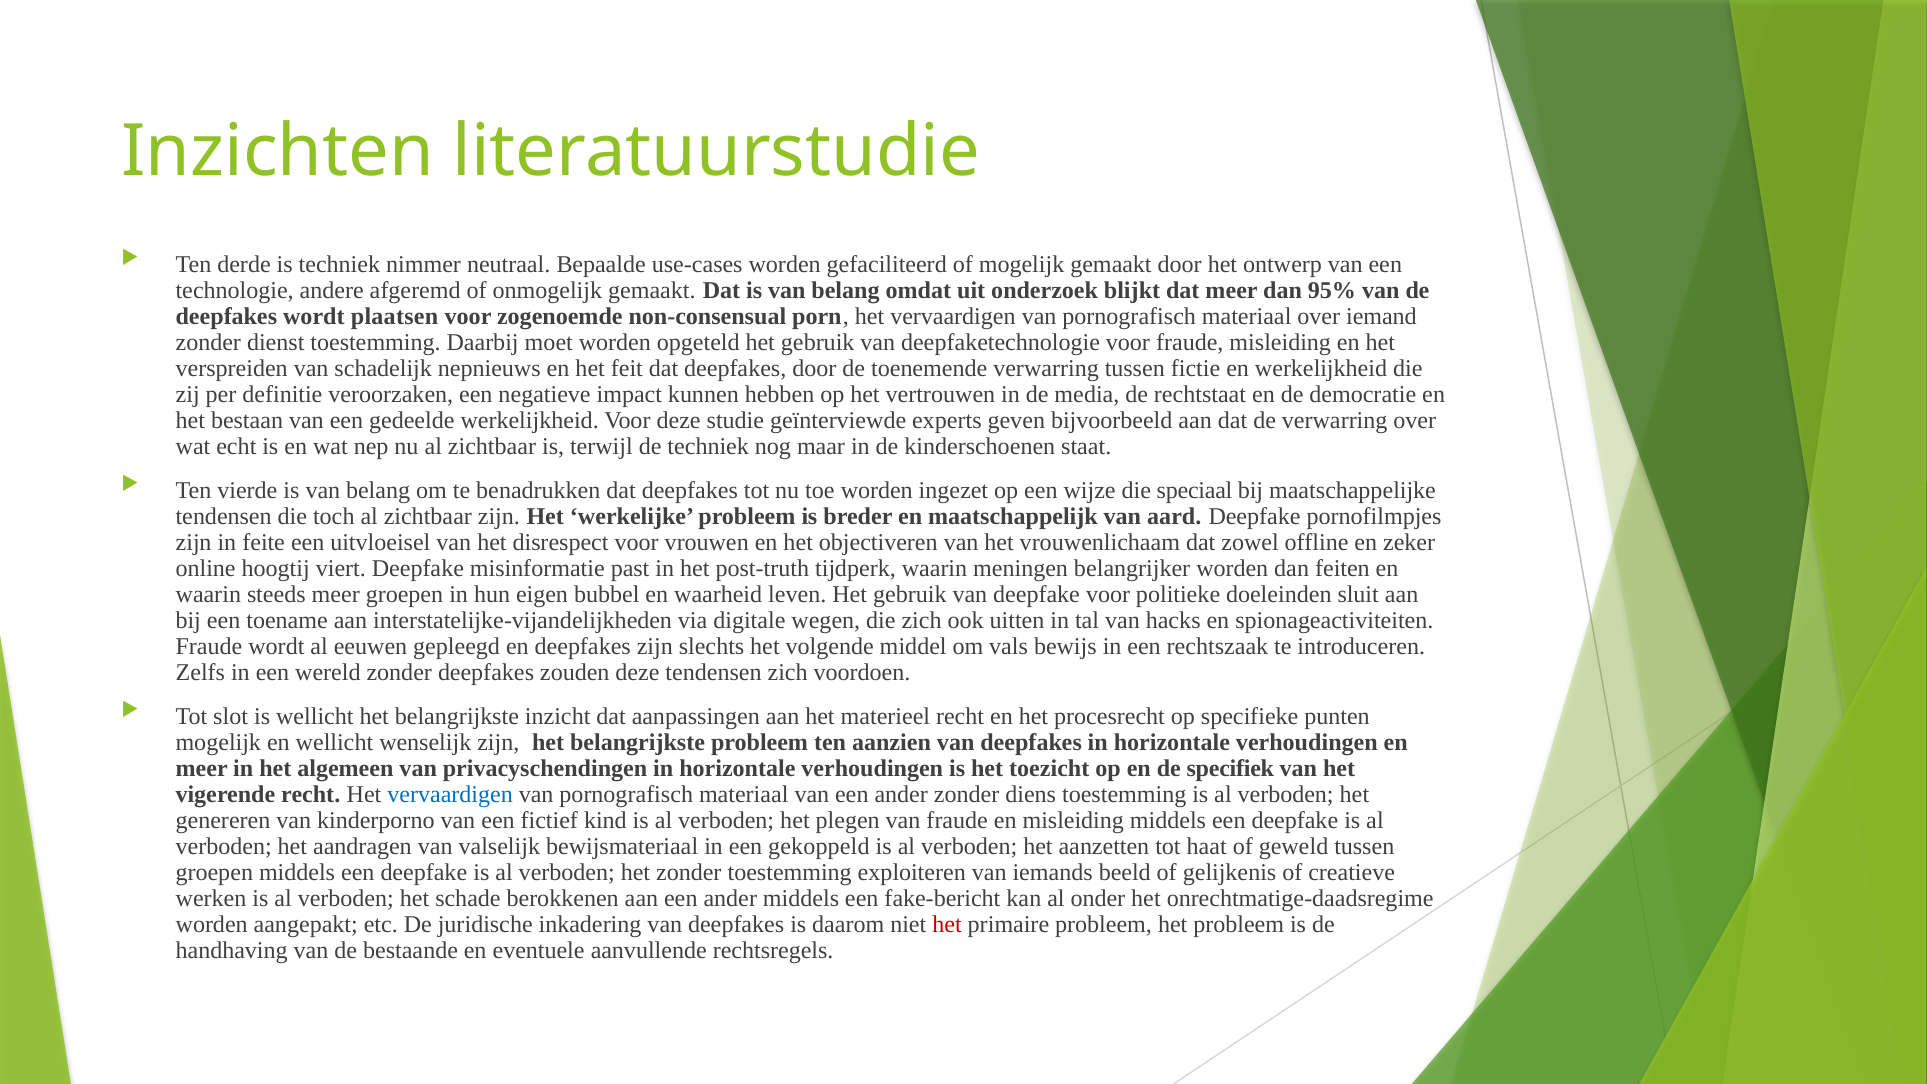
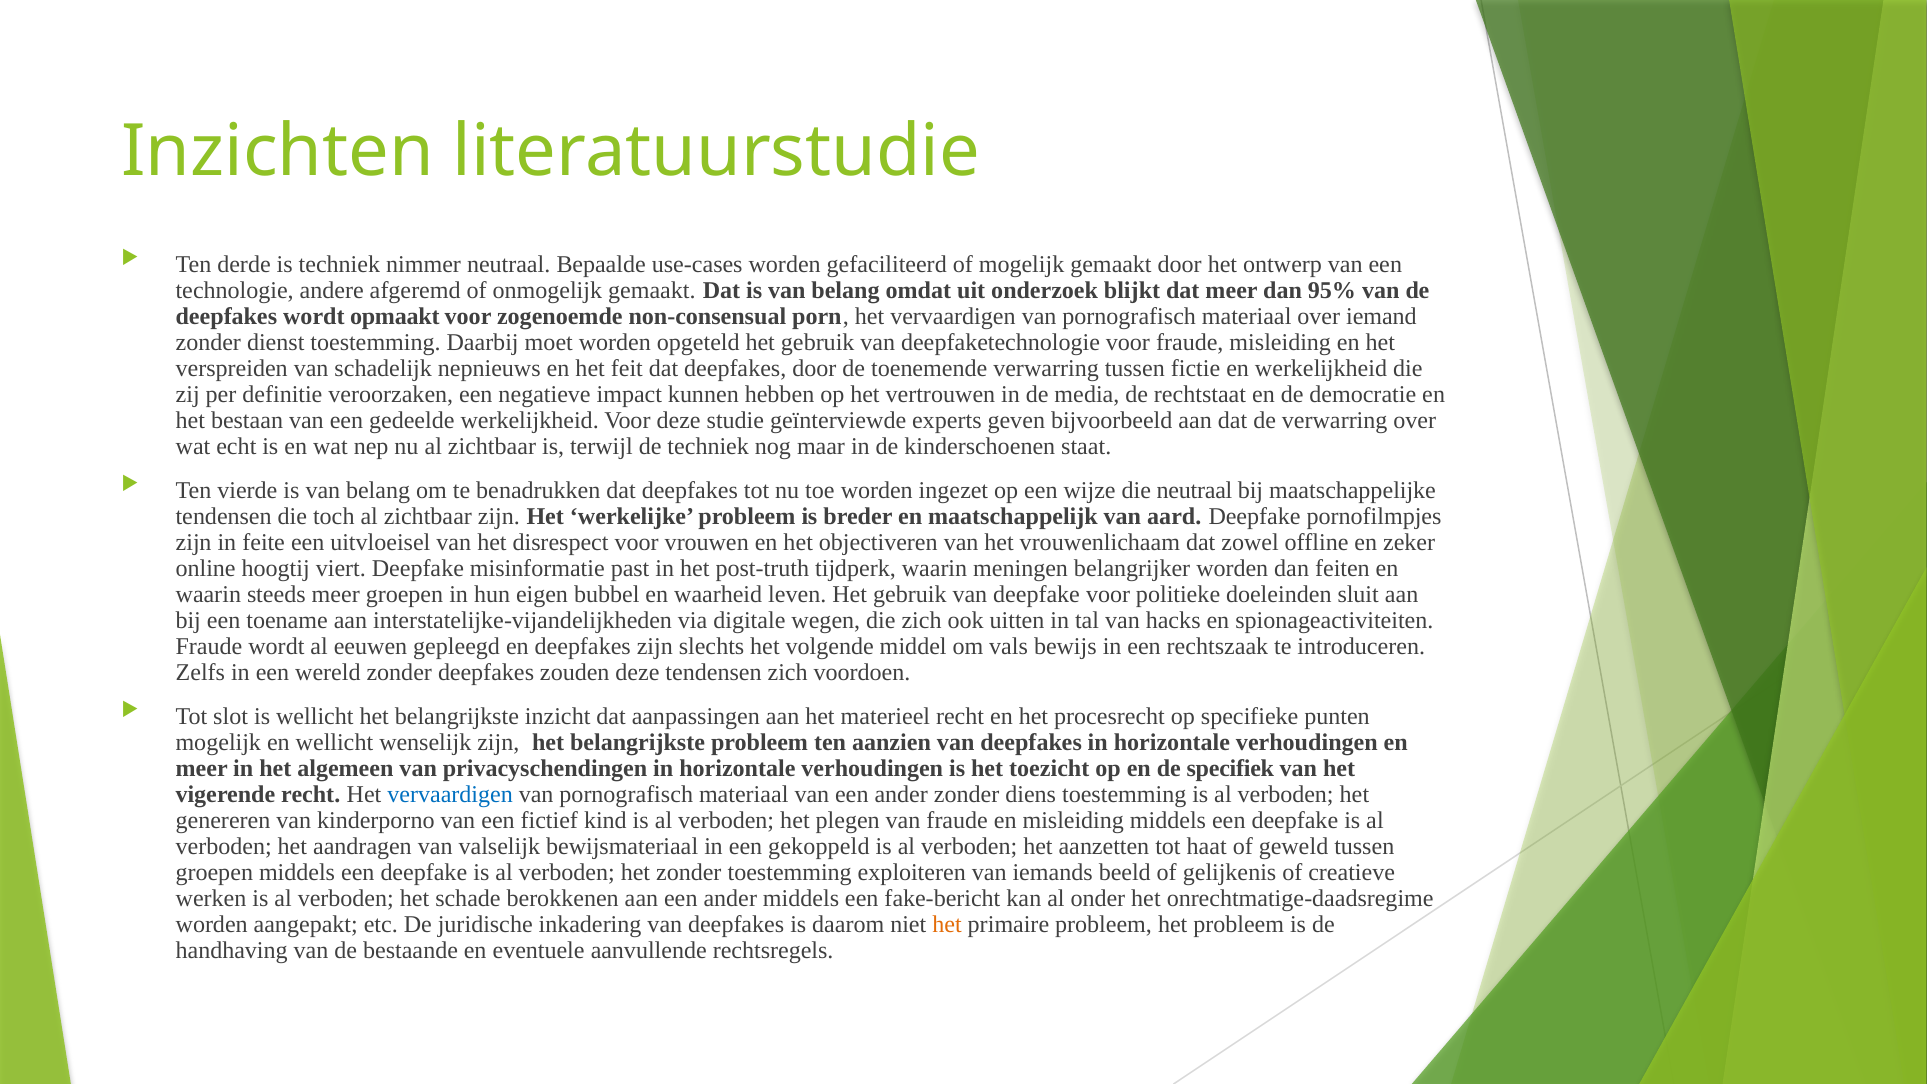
plaatsen: plaatsen -> opmaakt
die speciaal: speciaal -> neutraal
het at (947, 925) colour: red -> orange
